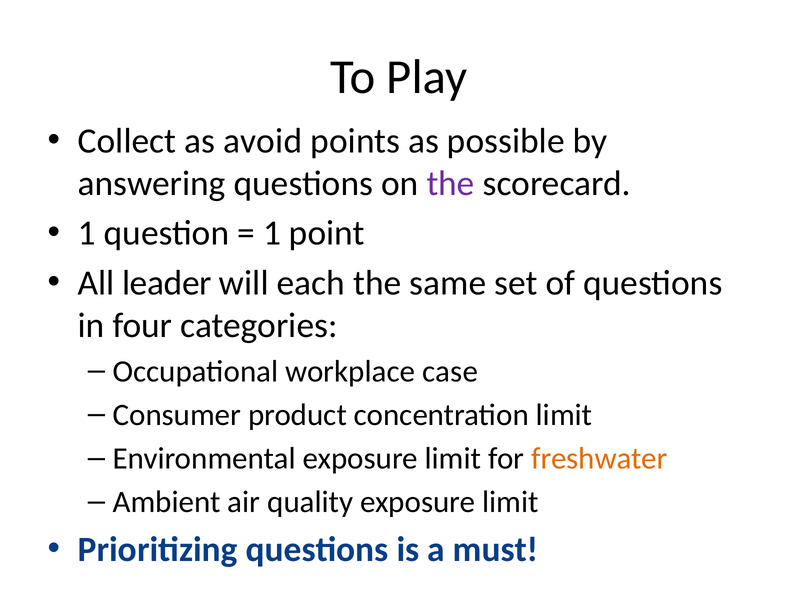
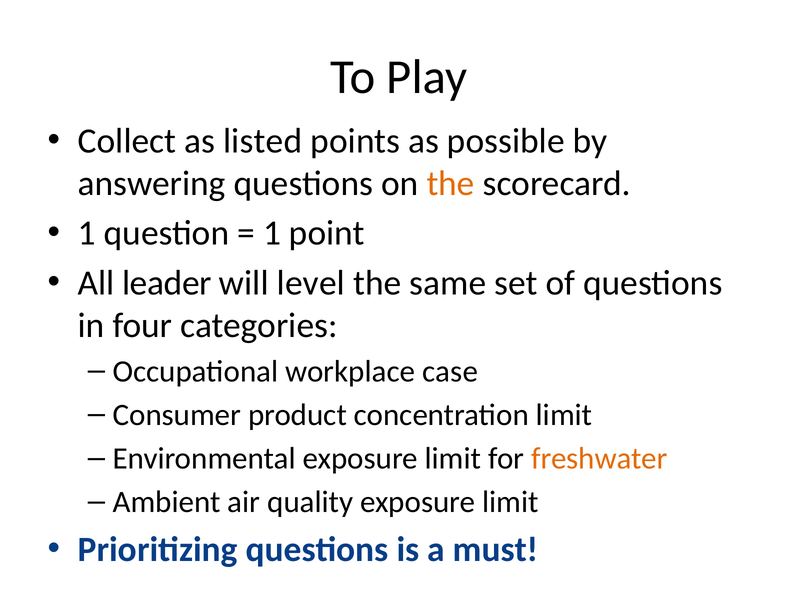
avoid: avoid -> listed
the at (451, 183) colour: purple -> orange
each: each -> level
